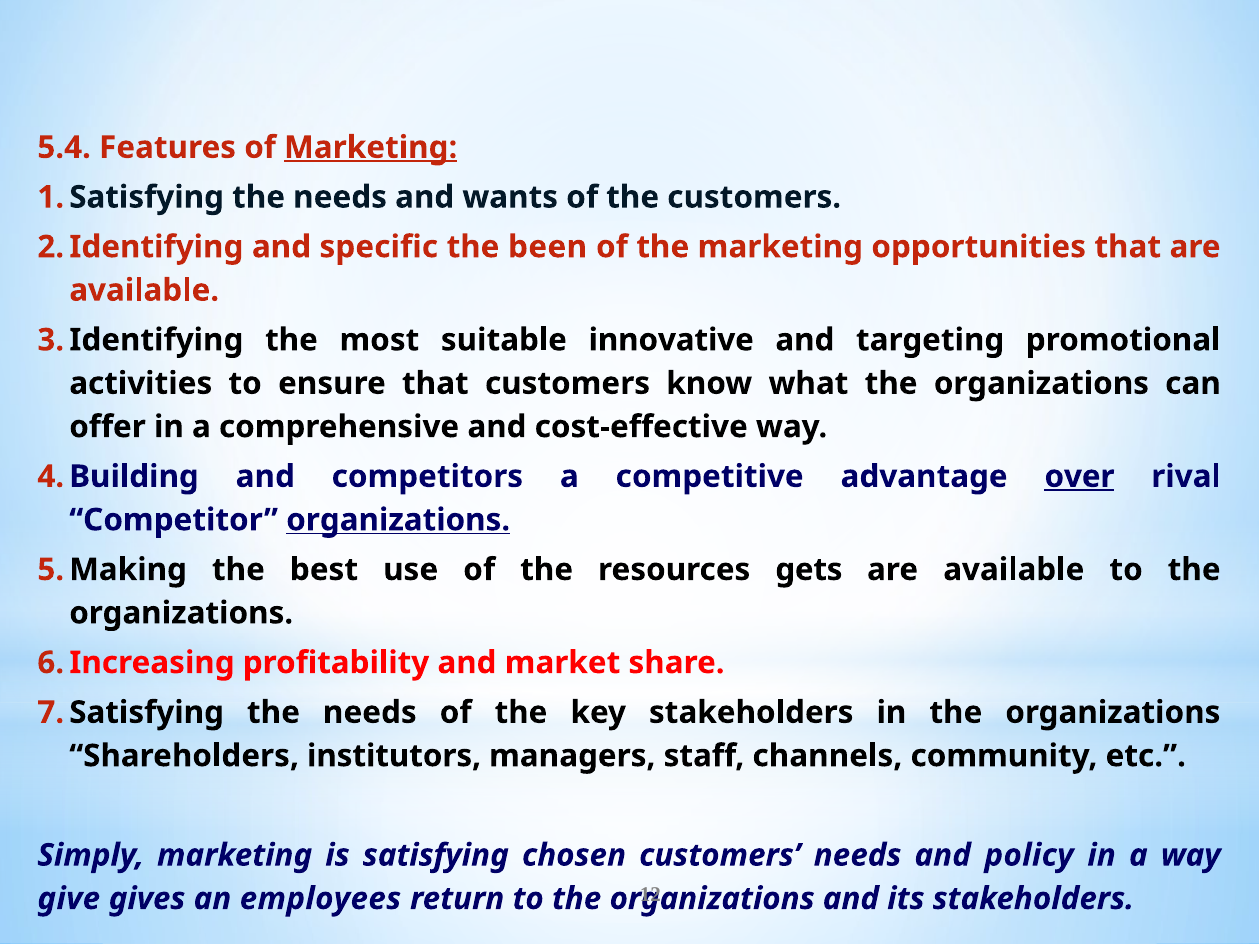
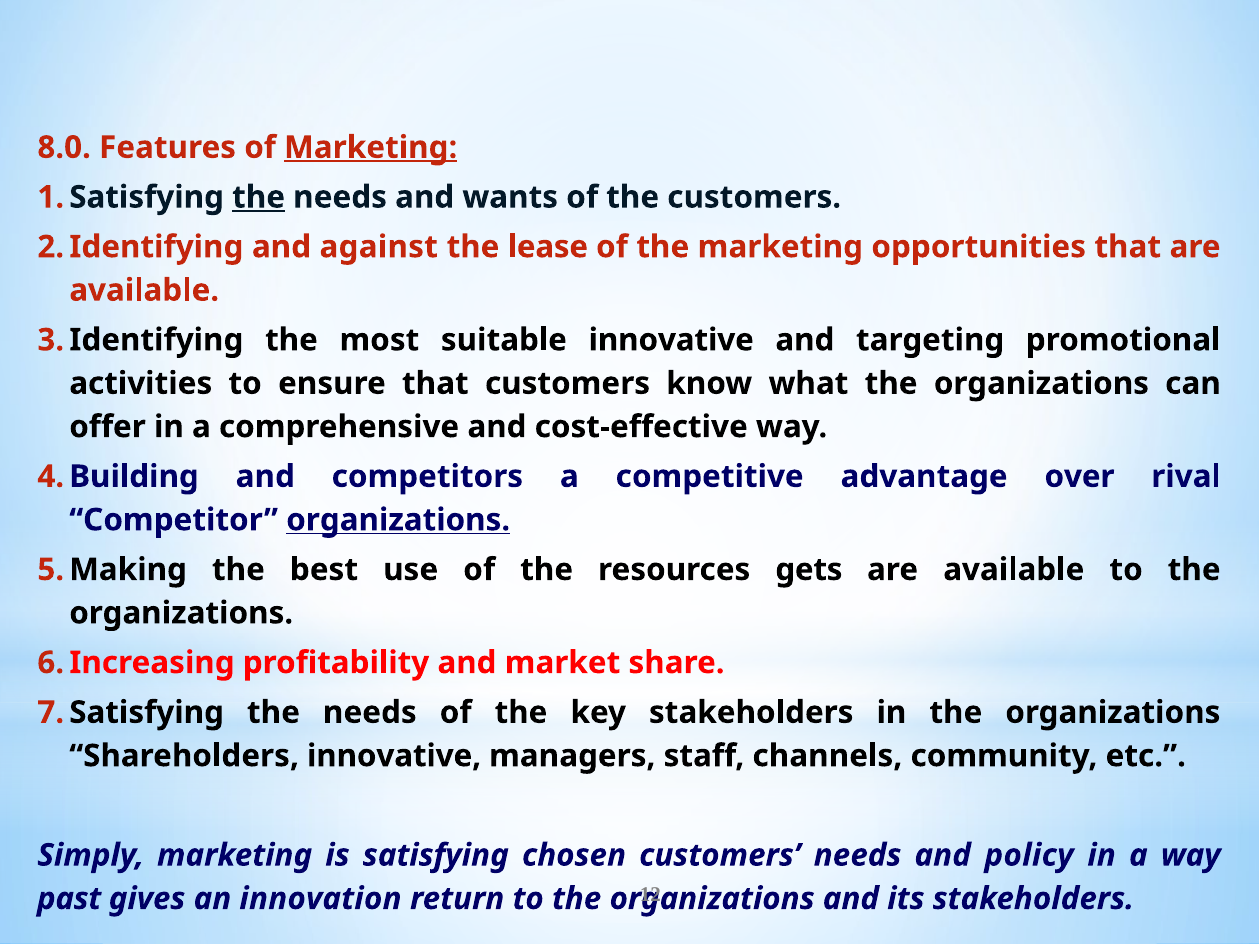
5.4: 5.4 -> 8.0
the at (259, 197) underline: none -> present
specific: specific -> against
been: been -> lease
over underline: present -> none
Shareholders institutors: institutors -> innovative
give: give -> past
employees: employees -> innovation
